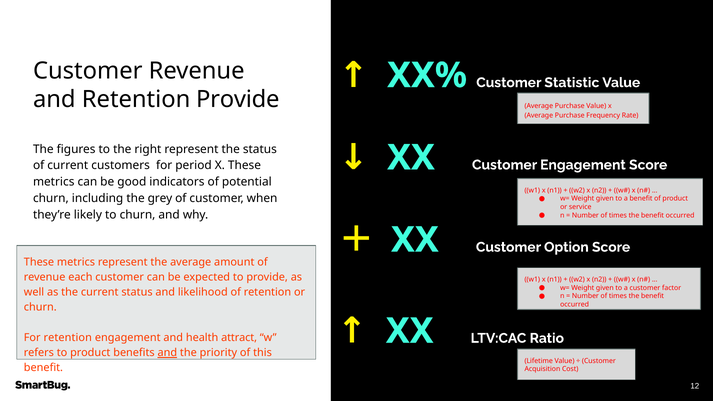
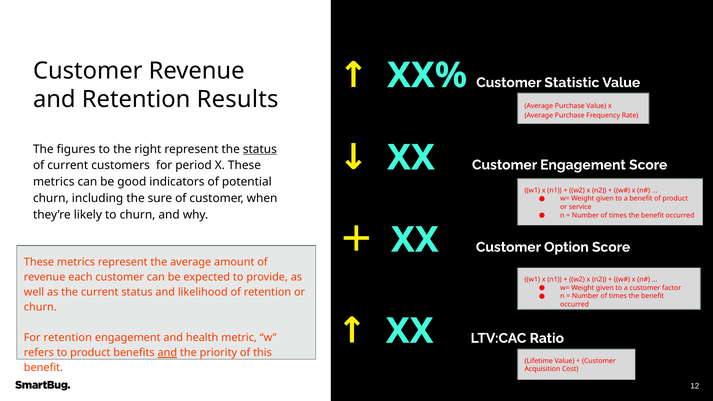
Retention Provide: Provide -> Results
status at (260, 149) underline: none -> present
grey: grey -> sure
attract: attract -> metric
